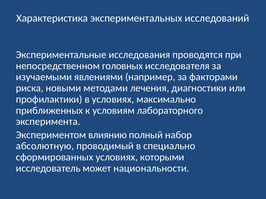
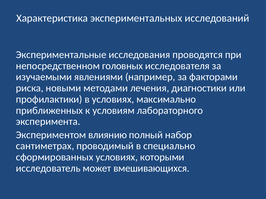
абсолютную: абсолютную -> сантиметрах
национальности: национальности -> вмешивающихся
